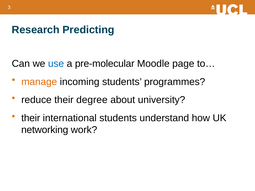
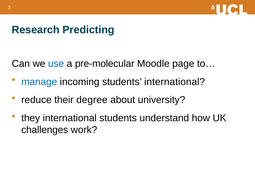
manage colour: orange -> blue
students programmes: programmes -> international
their at (31, 118): their -> they
networking: networking -> challenges
